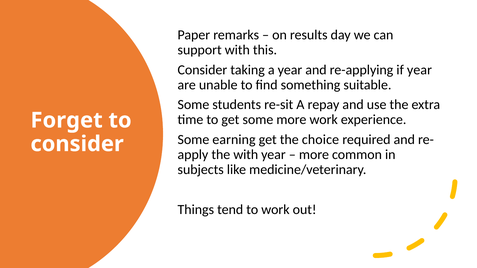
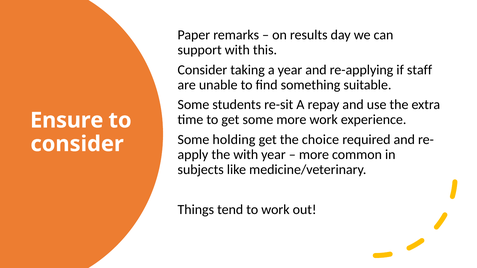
if year: year -> staff
Forget: Forget -> Ensure
earning: earning -> holding
